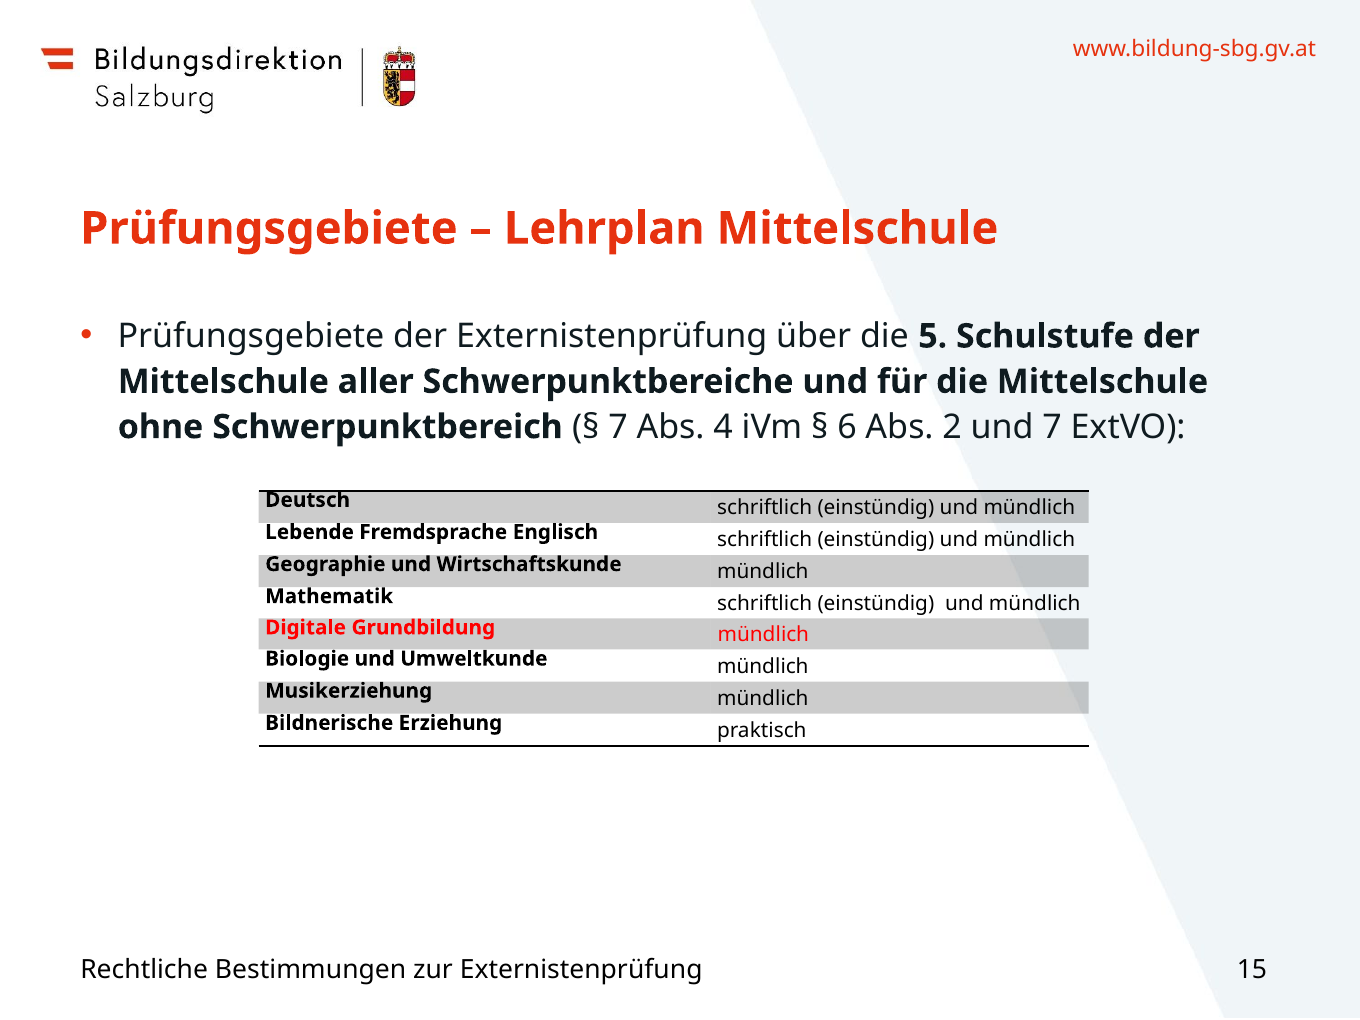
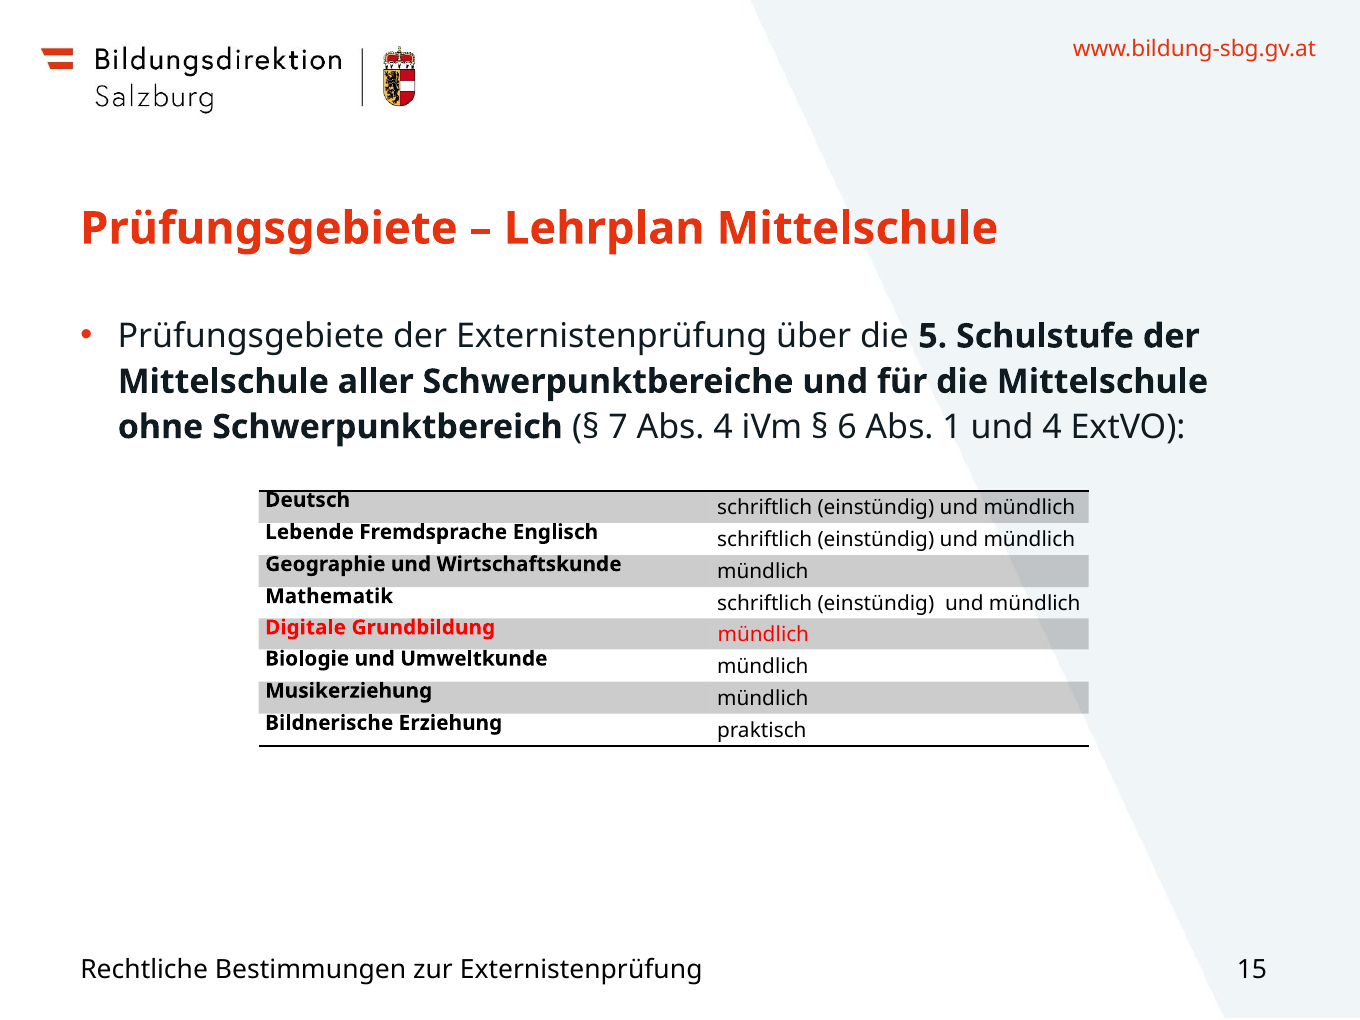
2: 2 -> 1
und 7: 7 -> 4
